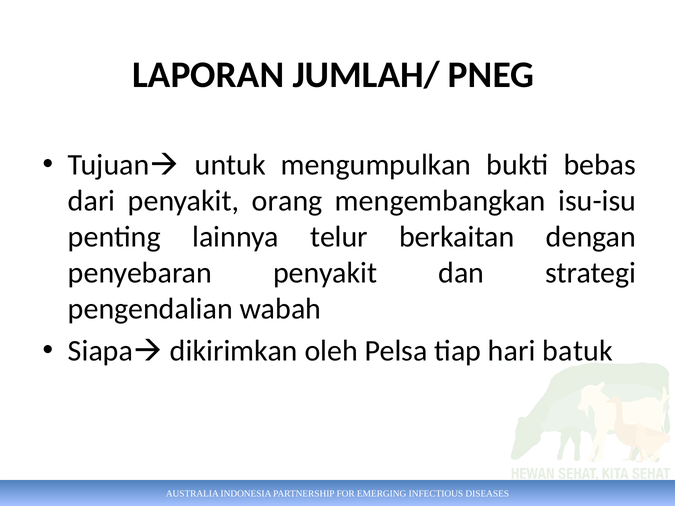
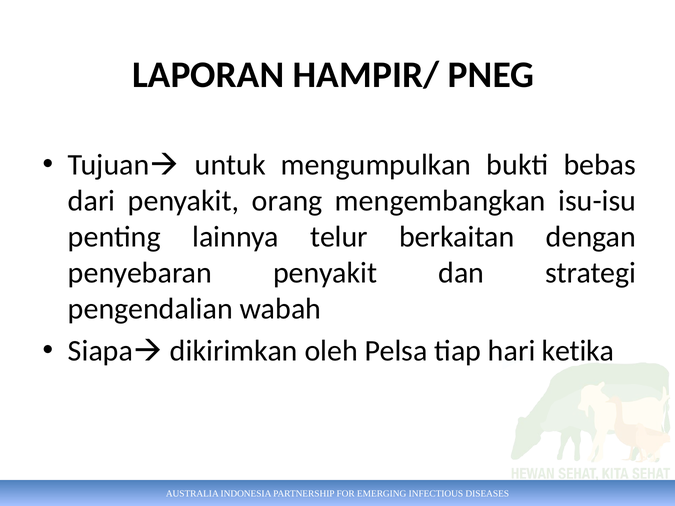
JUMLAH/: JUMLAH/ -> HAMPIR/
batuk: batuk -> ketika
